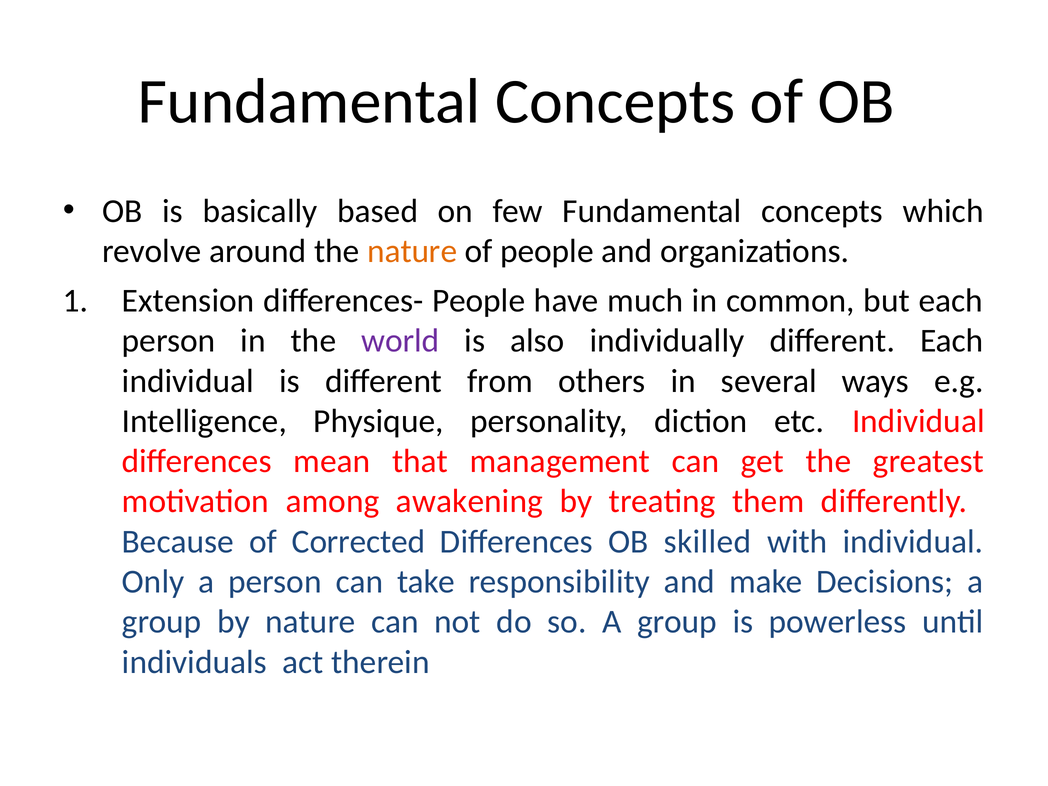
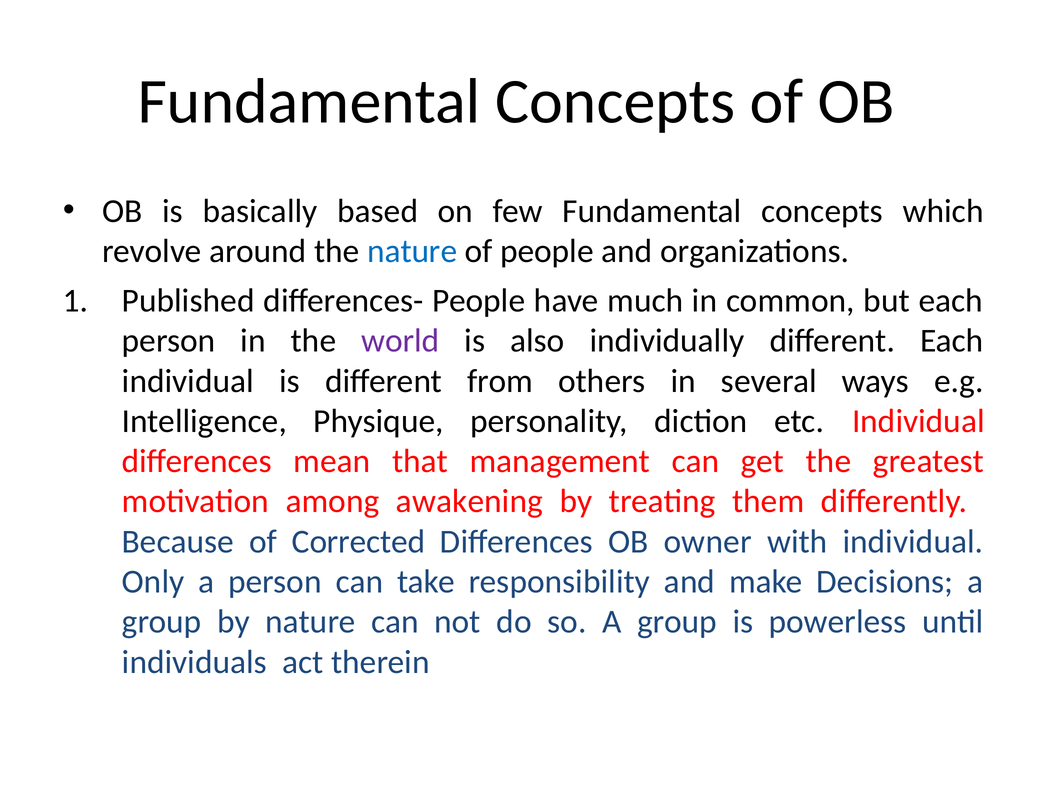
nature at (412, 251) colour: orange -> blue
Extension: Extension -> Published
skilled: skilled -> owner
